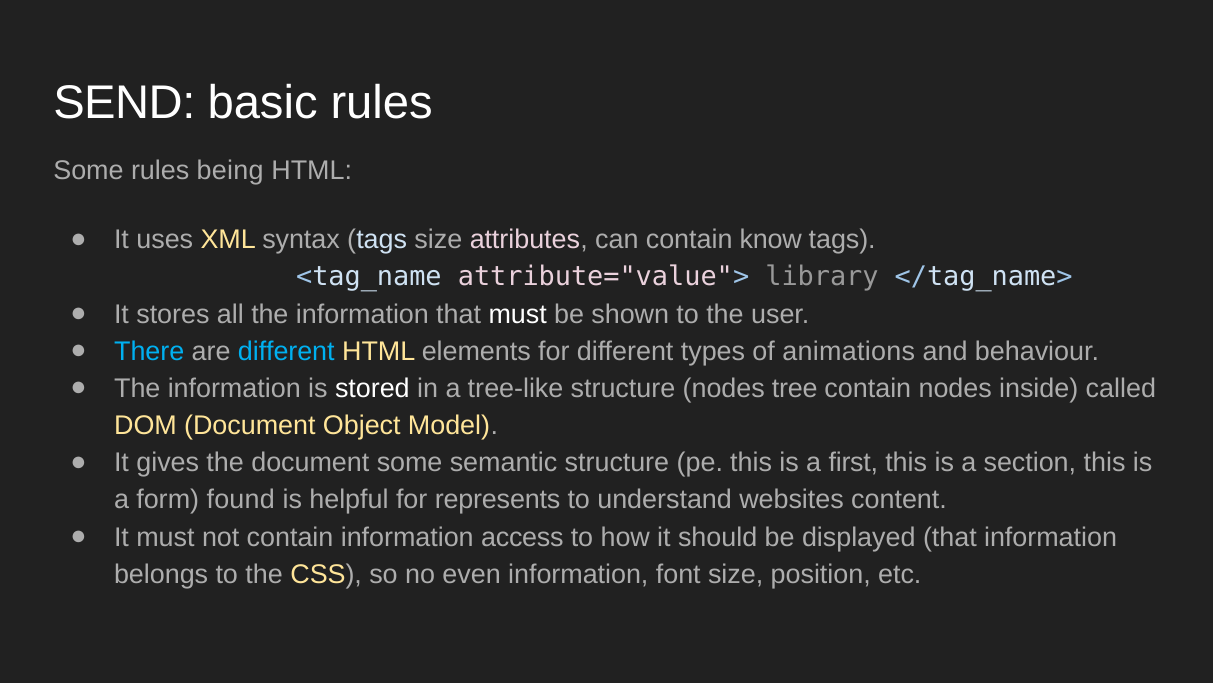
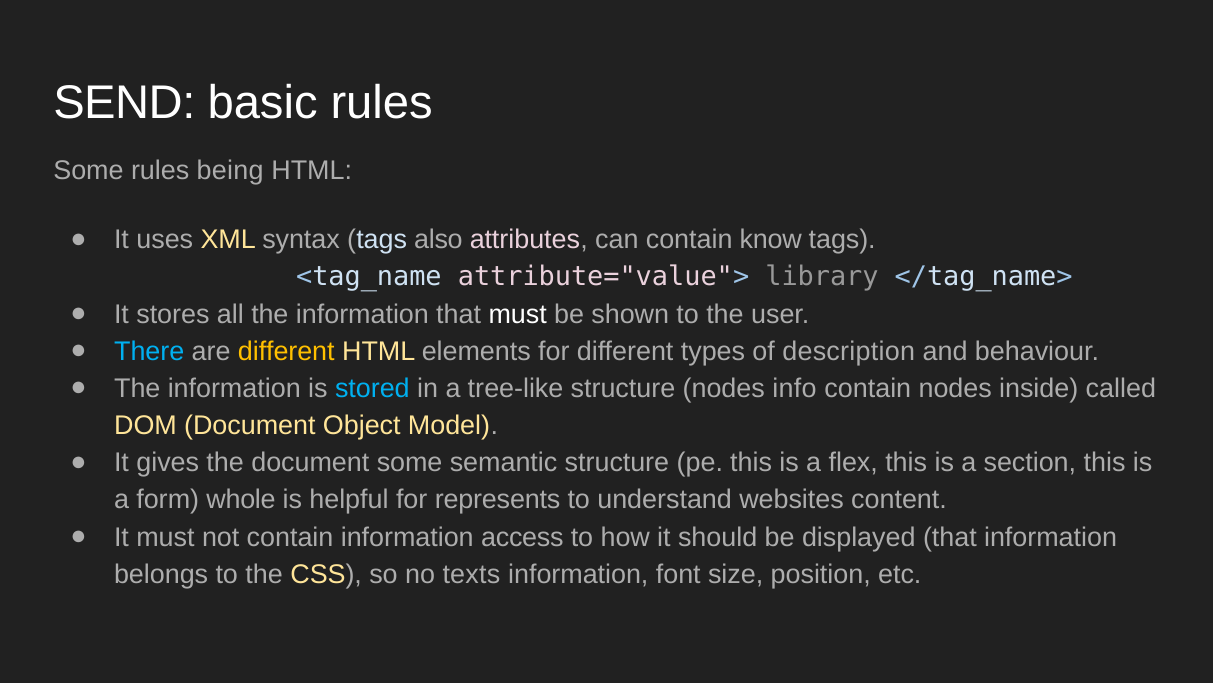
tags size: size -> also
different at (286, 351) colour: light blue -> yellow
animations: animations -> description
stored colour: white -> light blue
tree: tree -> info
first: first -> flex
found: found -> whole
even: even -> texts
